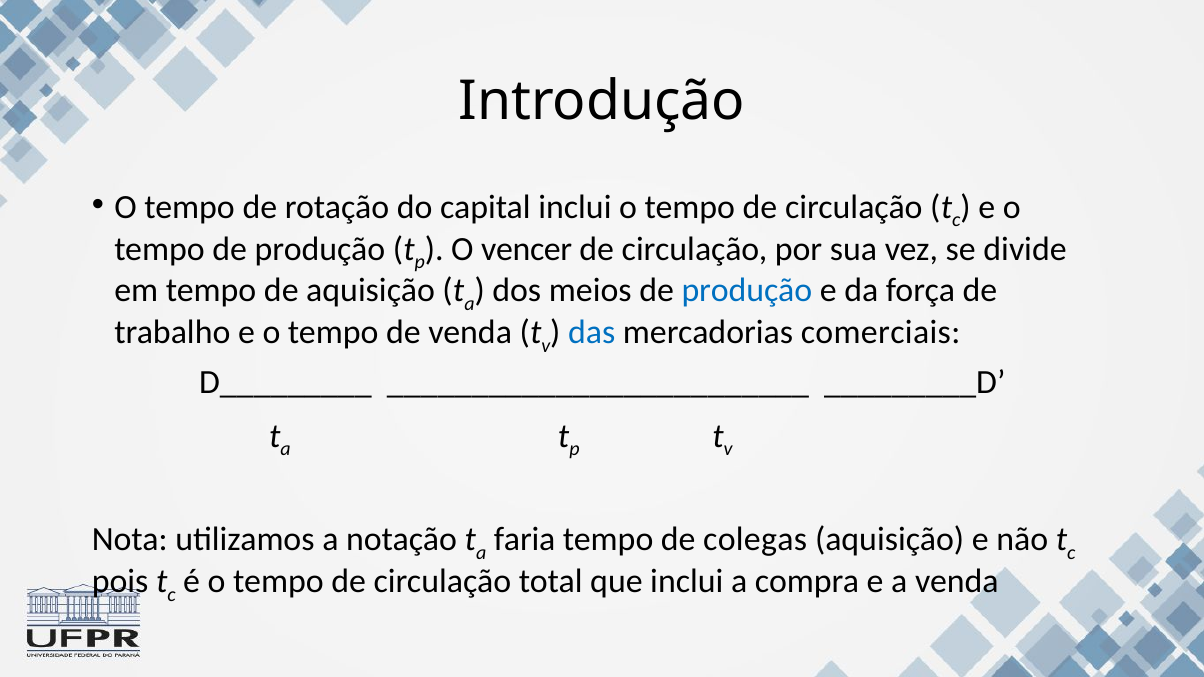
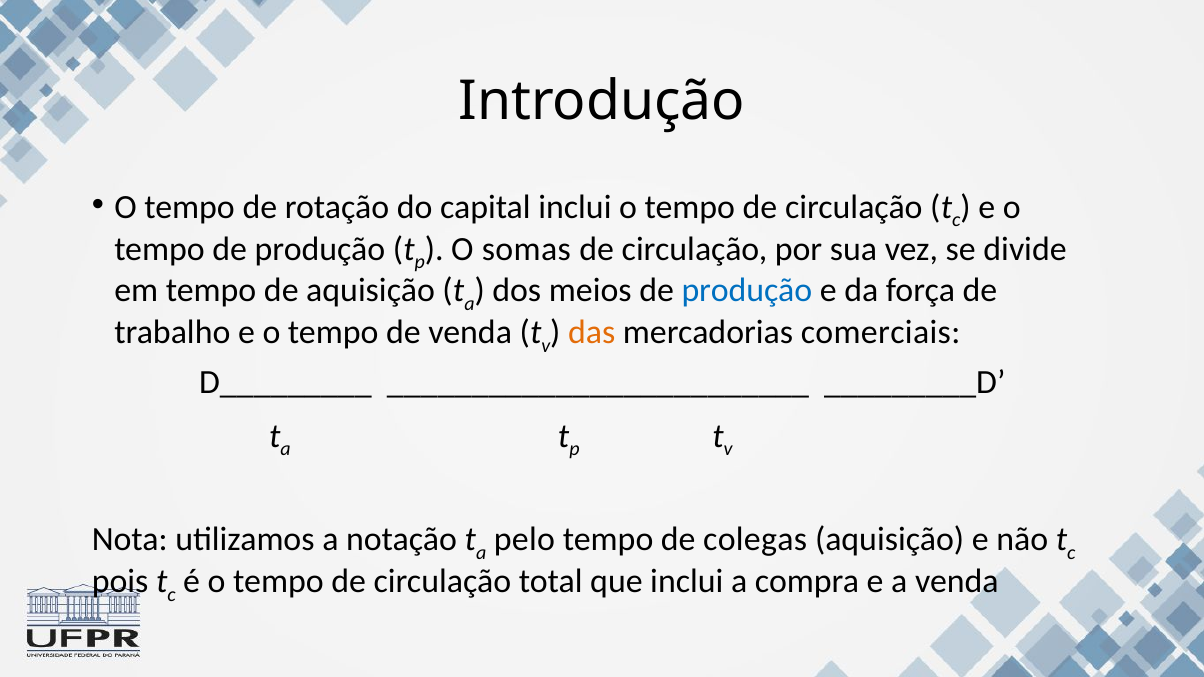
vencer: vencer -> somas
das colour: blue -> orange
faria: faria -> pelo
